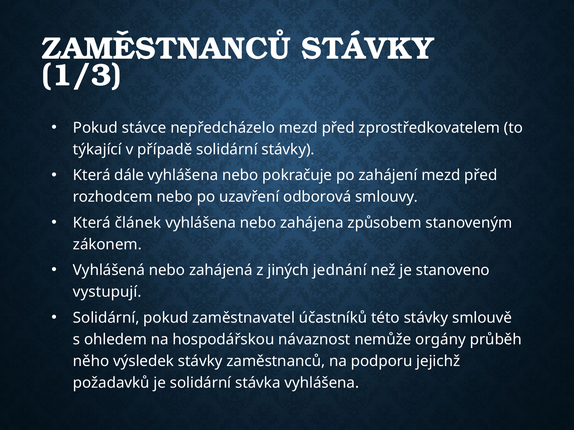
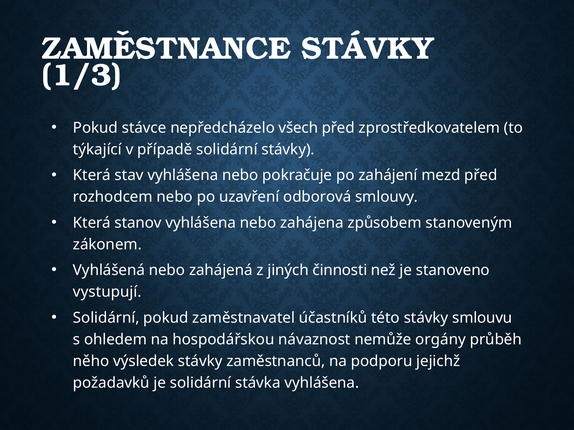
ZAMĚSTNANCŮ at (166, 49): ZAMĚSTNANCŮ -> ZAMĚSTNANCE
nepředcházelo mezd: mezd -> všech
dále: dále -> stav
článek: článek -> stanov
jednání: jednání -> činnosti
smlouvě: smlouvě -> smlouvu
